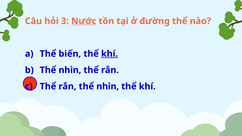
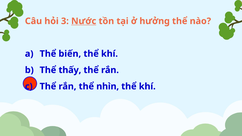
đường: đường -> hưởng
khí at (110, 54) underline: present -> none
nhìn at (70, 70): nhìn -> thấy
